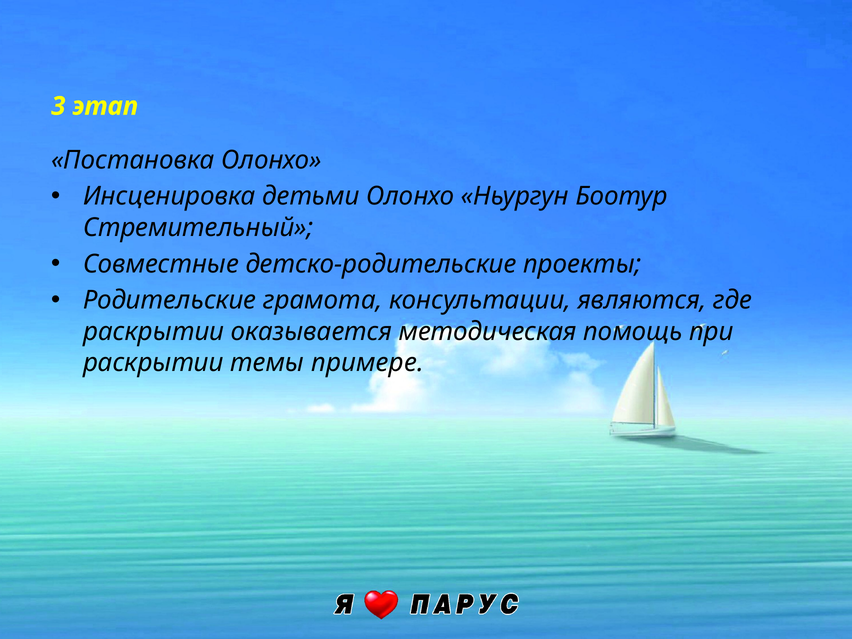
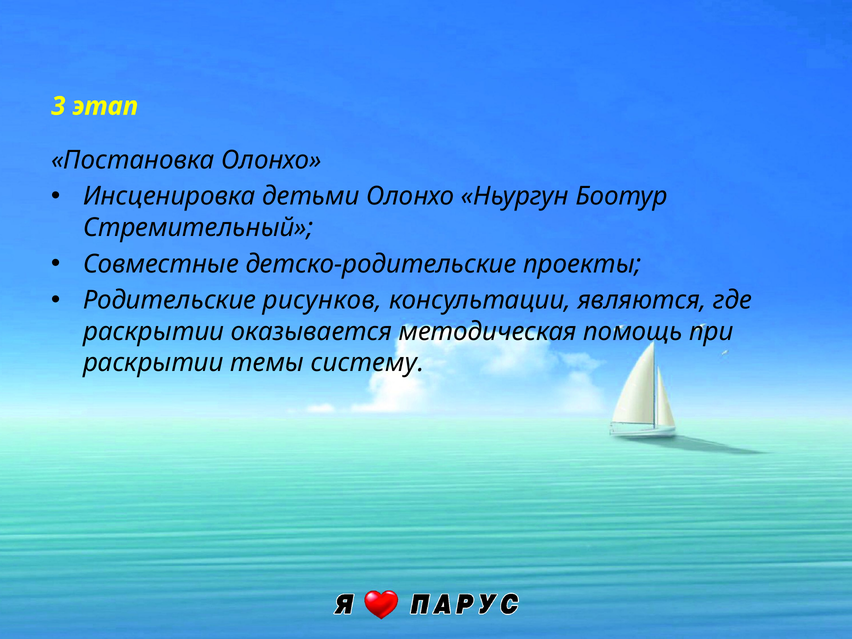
грамота: грамота -> рисунков
примере: примере -> систему
